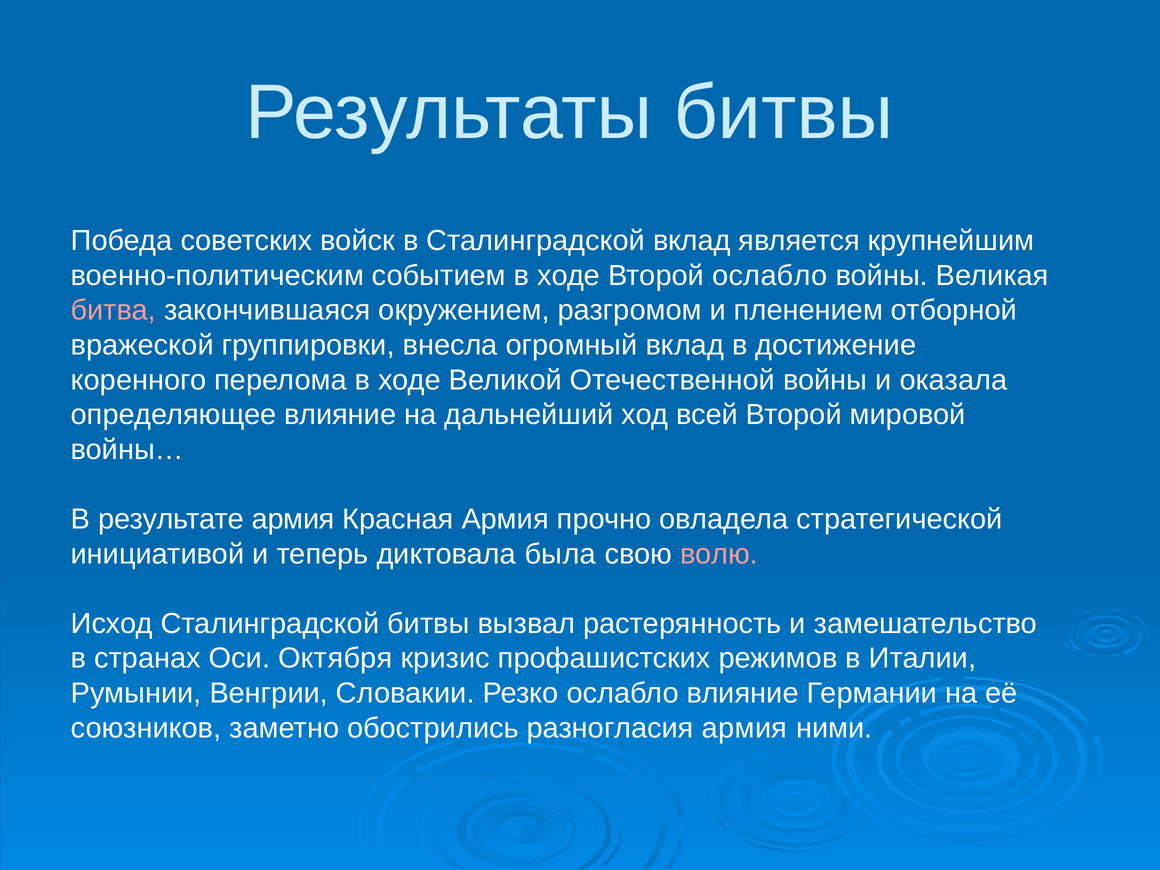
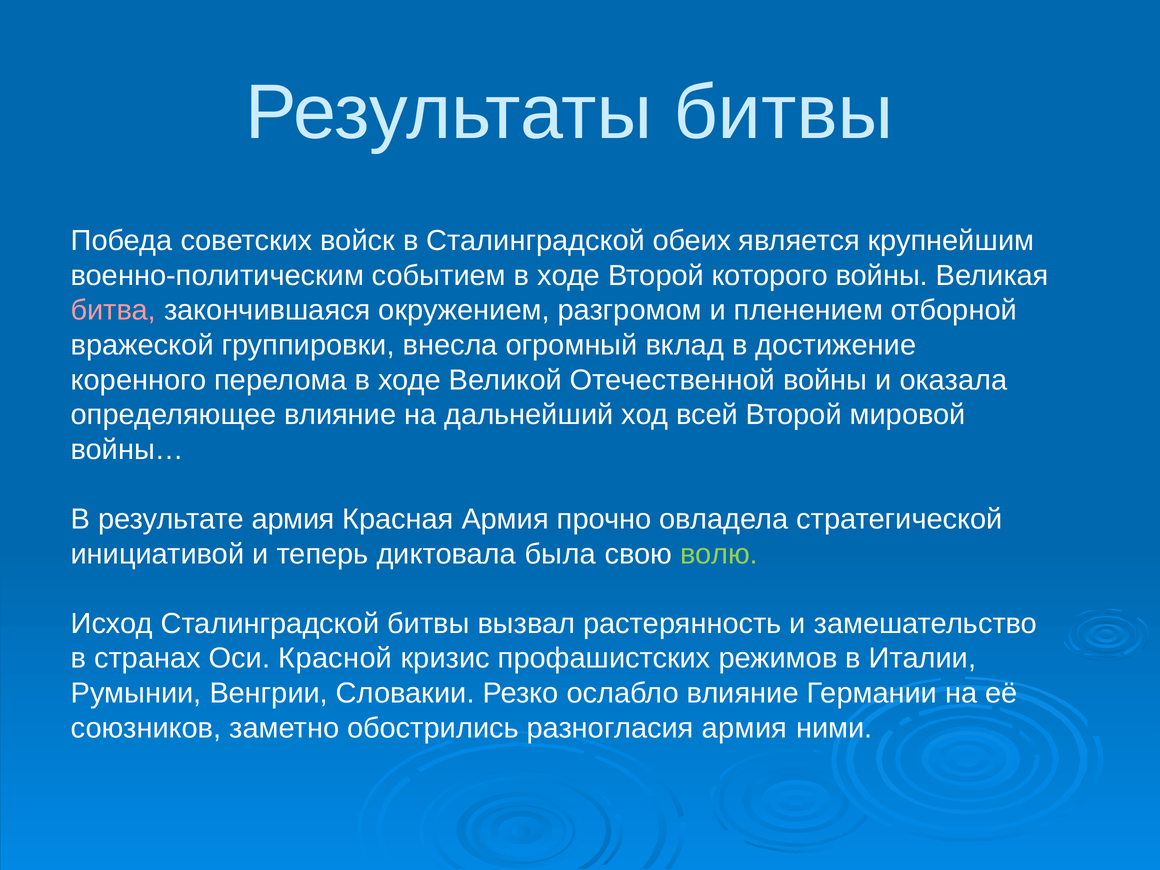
Сталинградской вклад: вклад -> обеих
Второй ослабло: ослабло -> которого
волю colour: pink -> light green
Октября: Октября -> Красной
